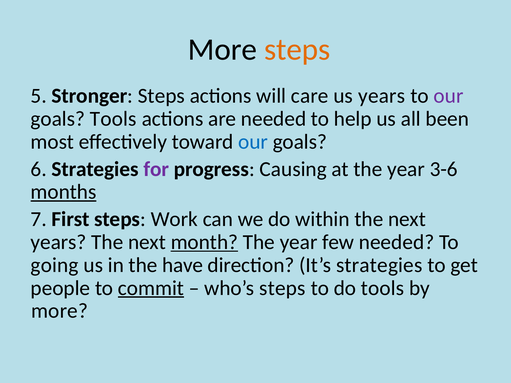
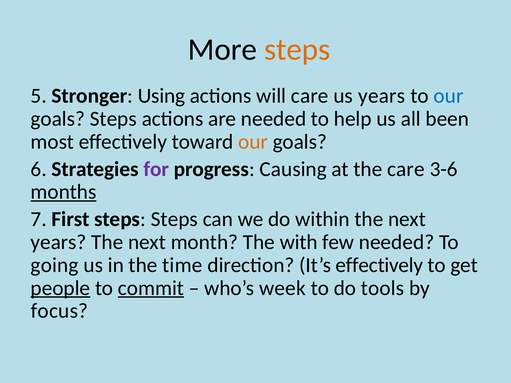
Stronger Steps: Steps -> Using
our at (449, 96) colour: purple -> blue
goals Tools: Tools -> Steps
our at (253, 142) colour: blue -> orange
at the year: year -> care
steps Work: Work -> Steps
month underline: present -> none
year at (299, 242): year -> with
have: have -> time
It’s strategies: strategies -> effectively
people underline: none -> present
who’s steps: steps -> week
more at (60, 311): more -> focus
